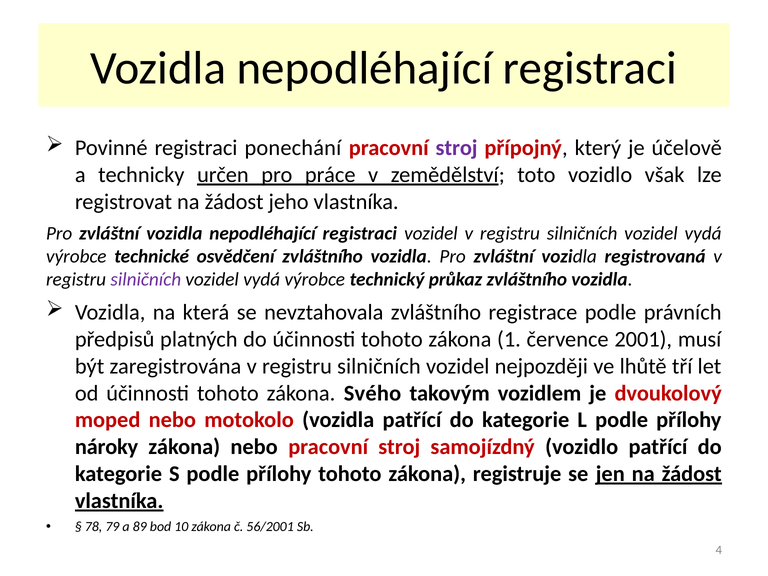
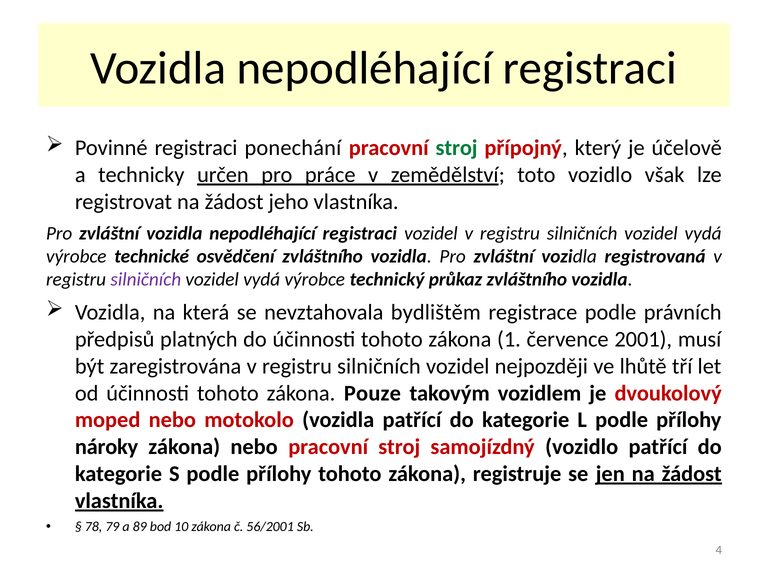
stroj at (457, 148) colour: purple -> green
nevztahovala zvláštního: zvláštního -> bydlištěm
Svého: Svého -> Pouze
